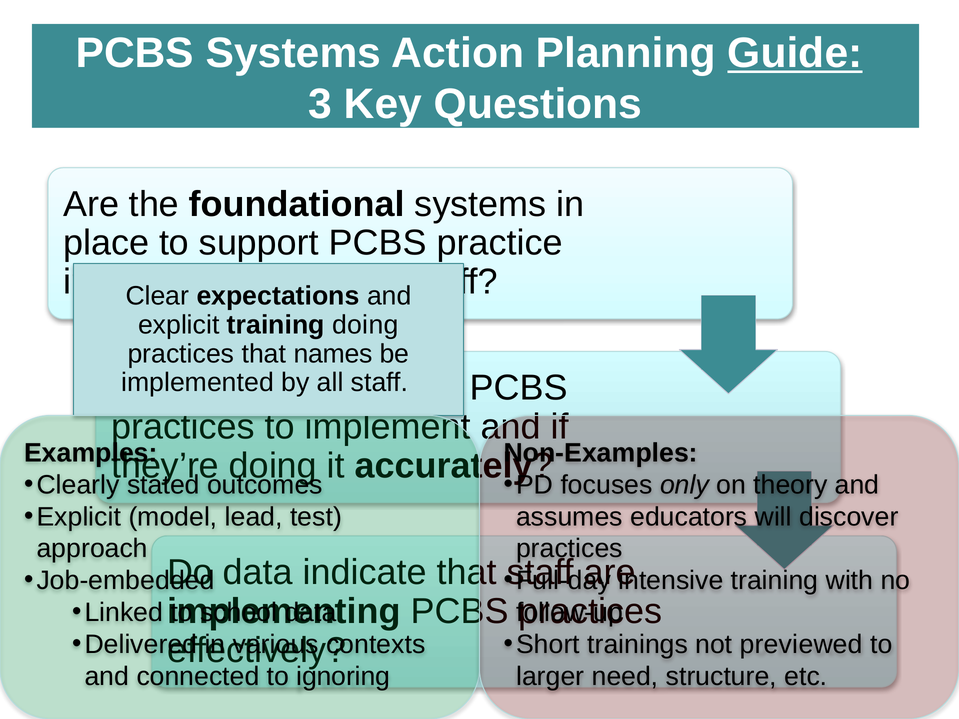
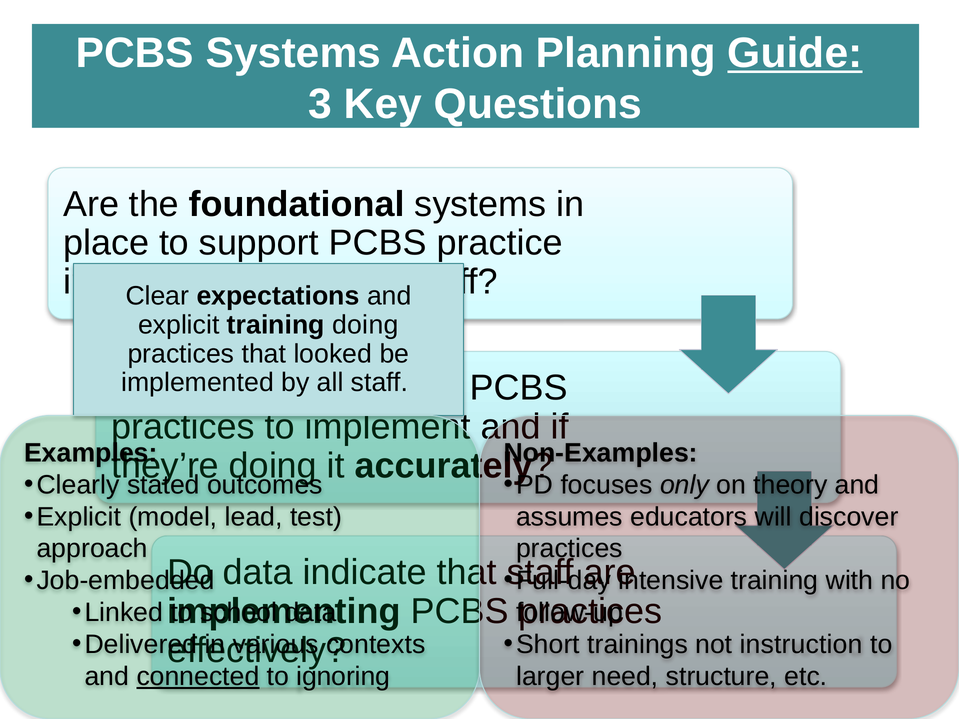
names: names -> looked
previewed: previewed -> instruction
connected underline: none -> present
